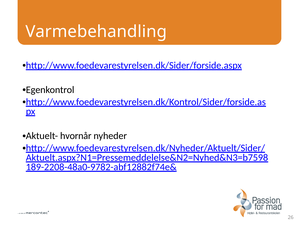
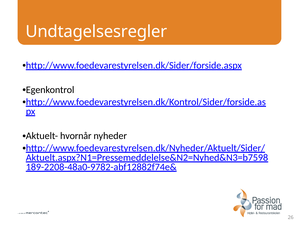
Varmebehandling: Varmebehandling -> Undtagelsesregler
